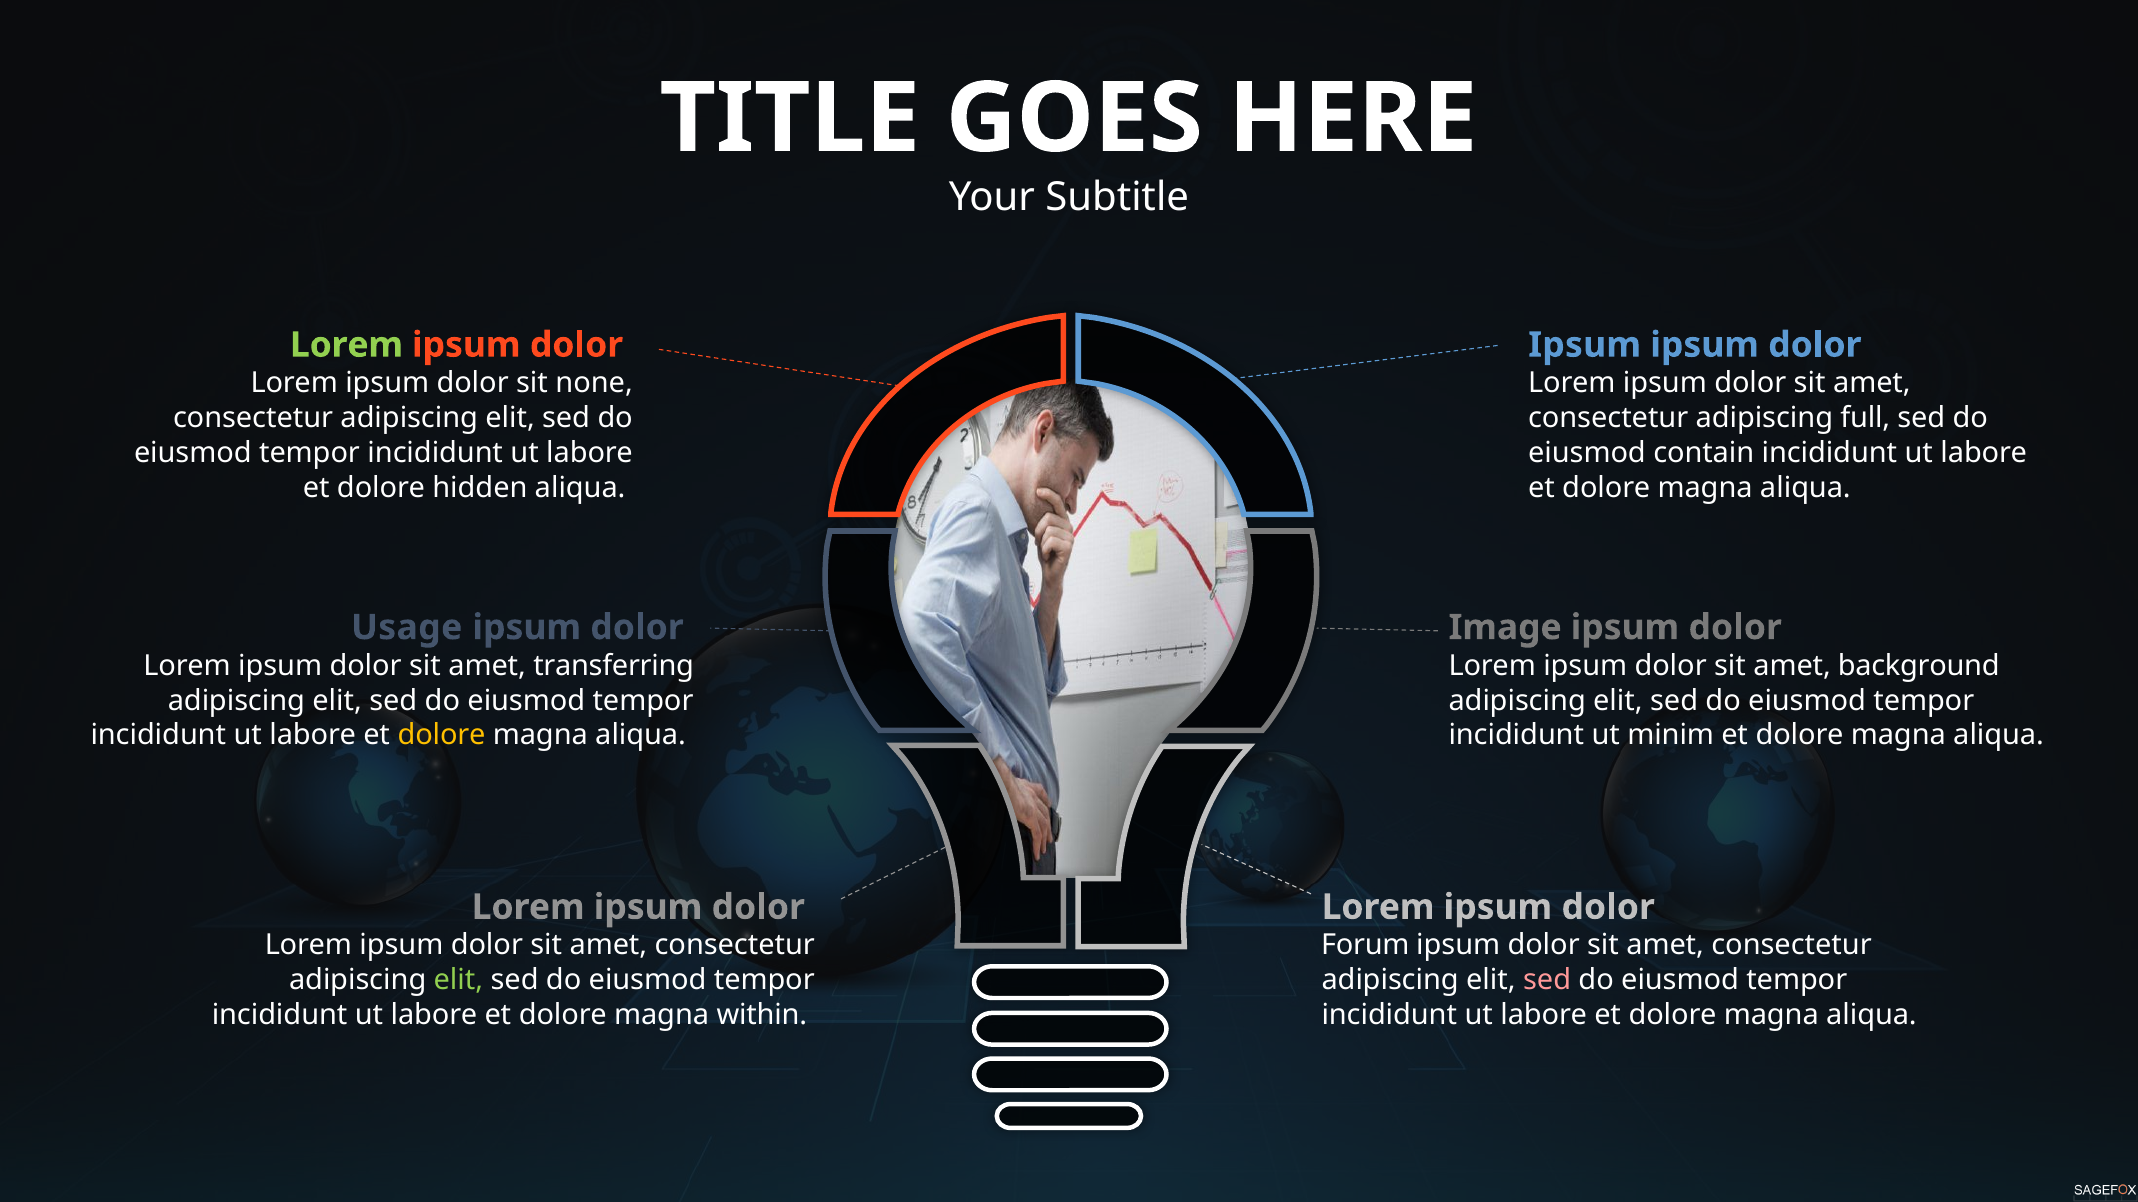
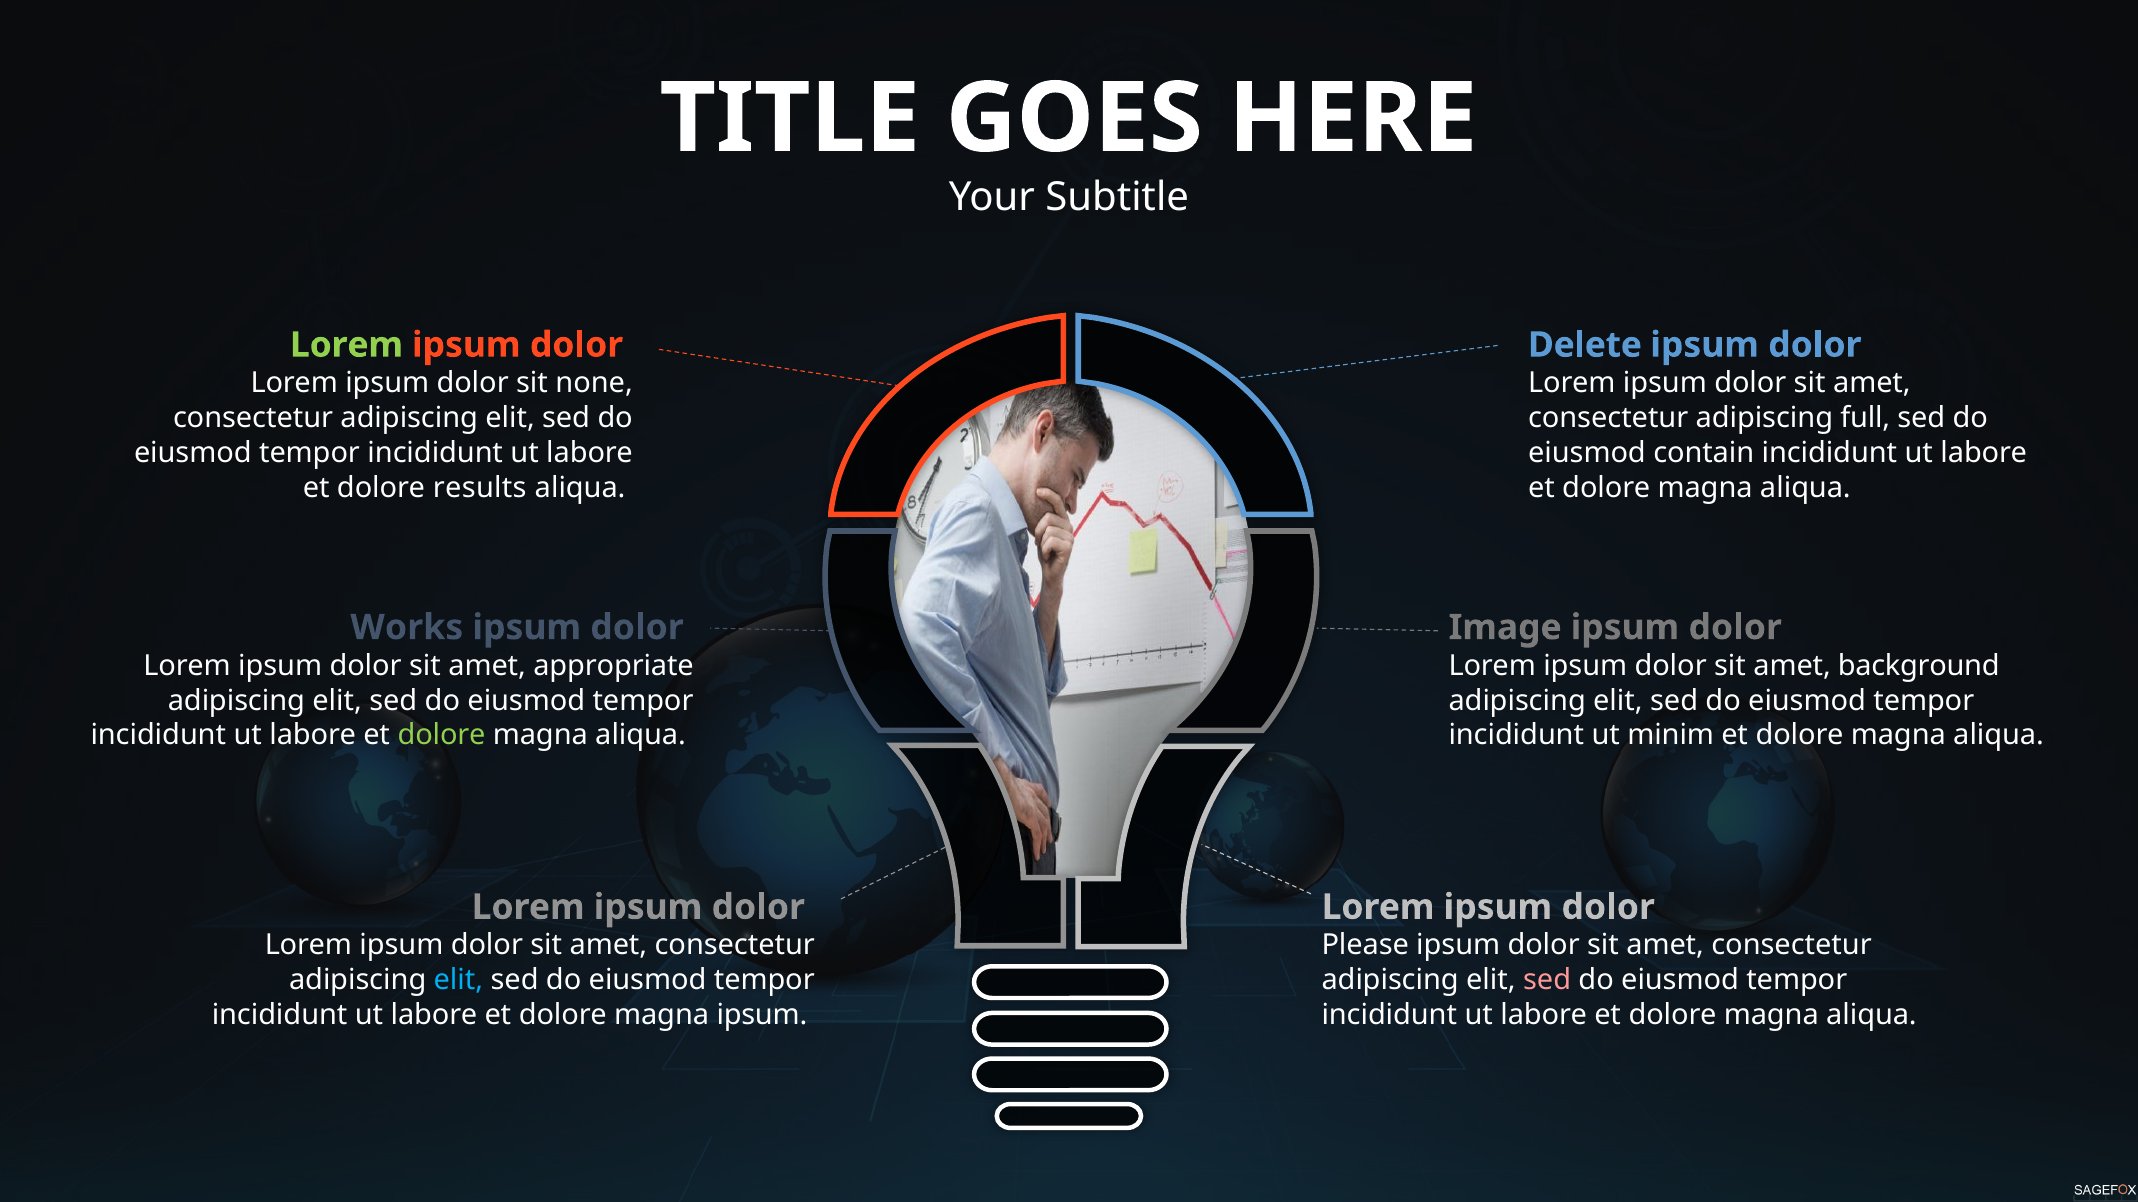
Ipsum at (1585, 345): Ipsum -> Delete
hidden: hidden -> results
Usage: Usage -> Works
transferring: transferring -> appropriate
dolore at (442, 736) colour: yellow -> light green
Forum: Forum -> Please
elit at (458, 981) colour: light green -> light blue
magna within: within -> ipsum
